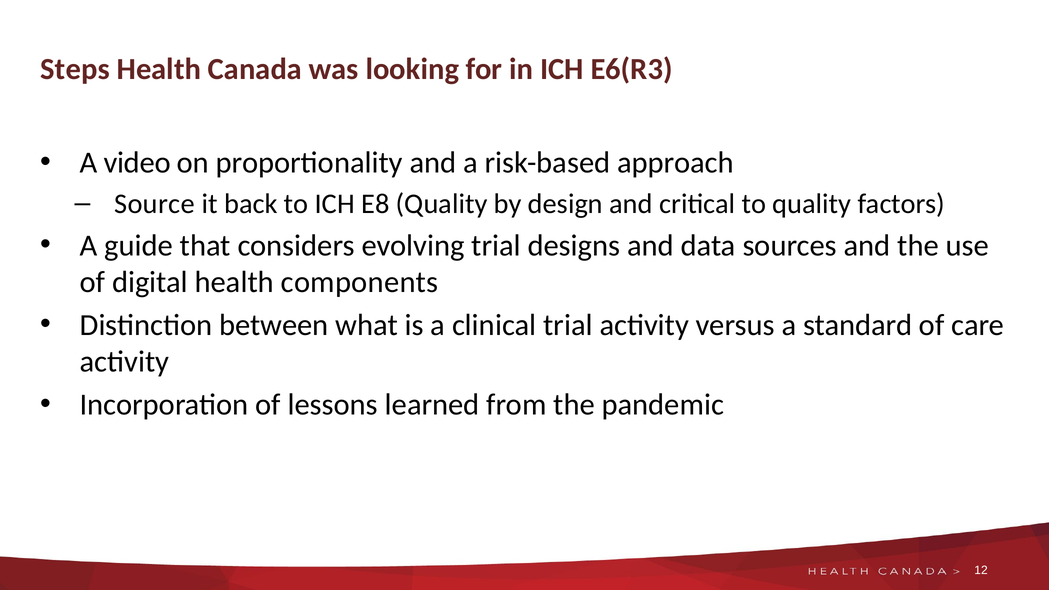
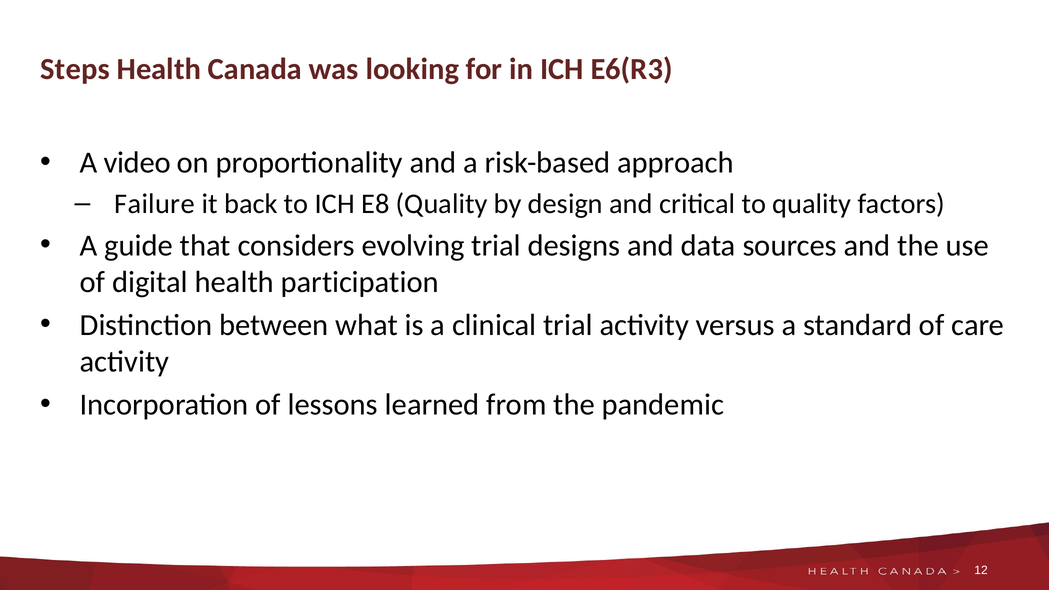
Source: Source -> Failure
components: components -> participation
